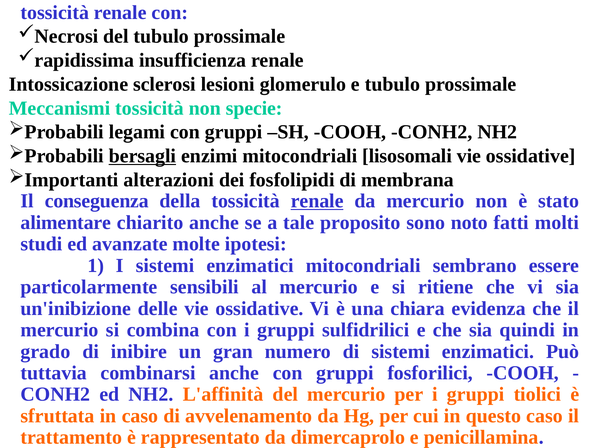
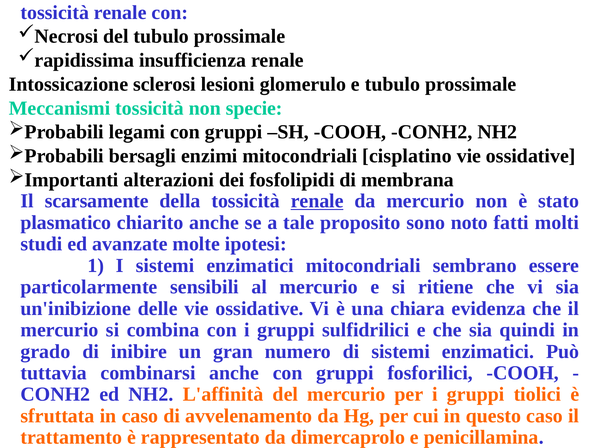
bersagli underline: present -> none
lisosomali: lisosomali -> cisplatino
conseguenza: conseguenza -> scarsamente
alimentare: alimentare -> plasmatico
